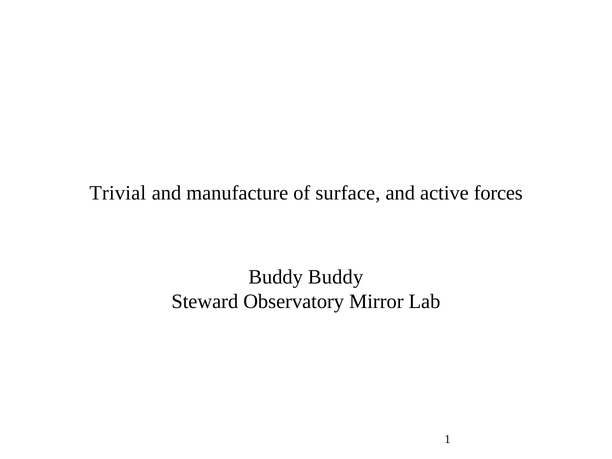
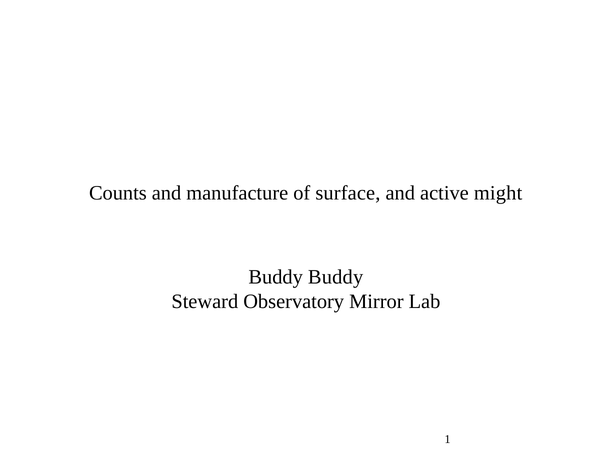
Trivial: Trivial -> Counts
forces: forces -> might
